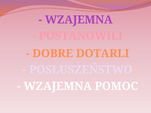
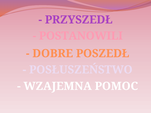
WZAJEMNA at (79, 20): WZAJEMNA -> PRZYSZEDŁ
DOTARLI: DOTARLI -> POSZEDŁ
